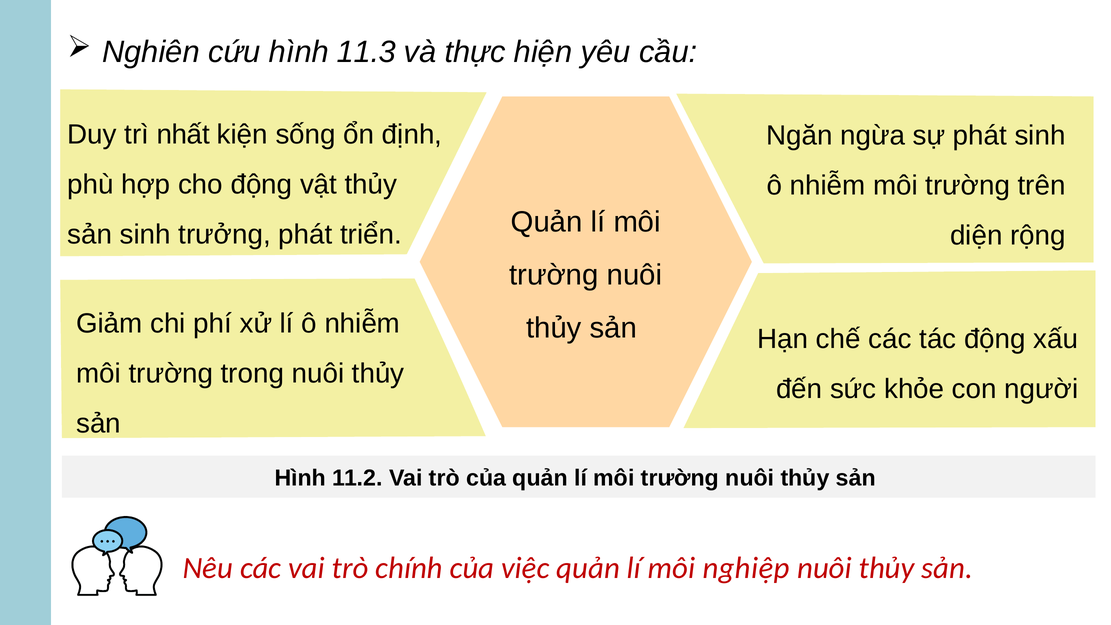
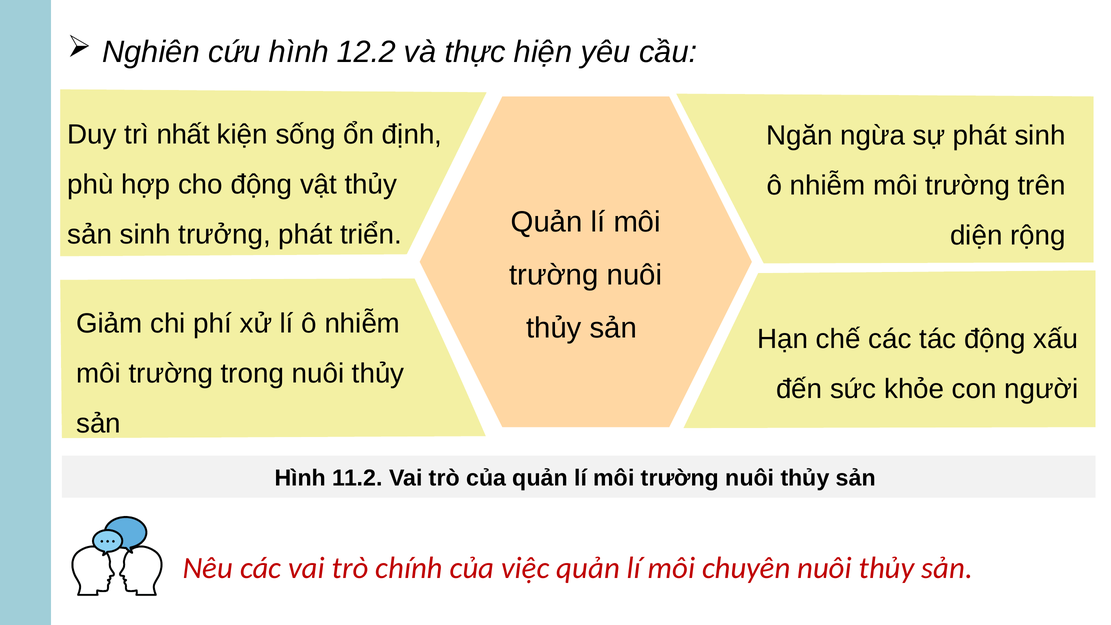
11.3: 11.3 -> 12.2
nghiệp: nghiệp -> chuyên
